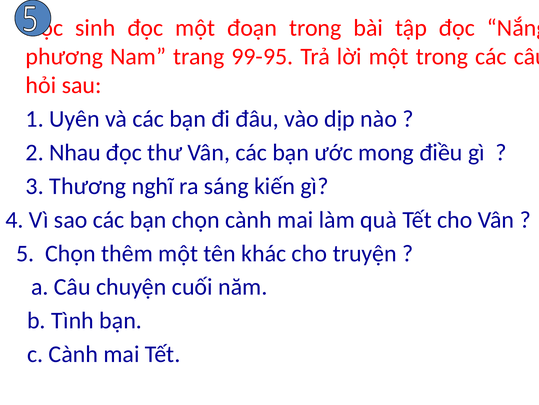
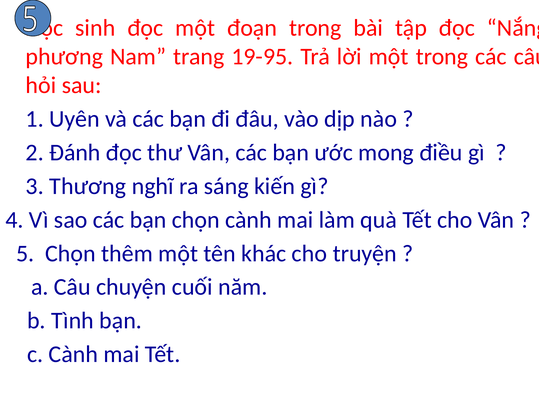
99-95: 99-95 -> 19-95
Nhau: Nhau -> Đánh
